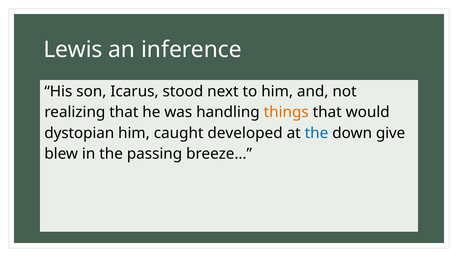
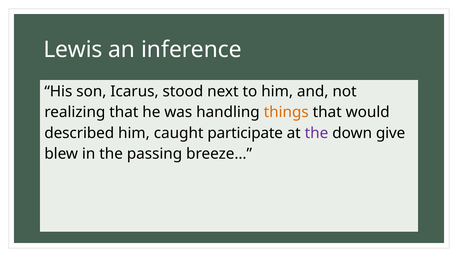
dystopian: dystopian -> described
developed: developed -> participate
the at (316, 133) colour: blue -> purple
